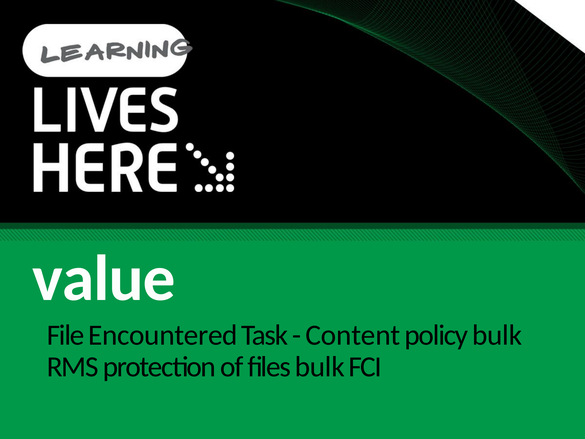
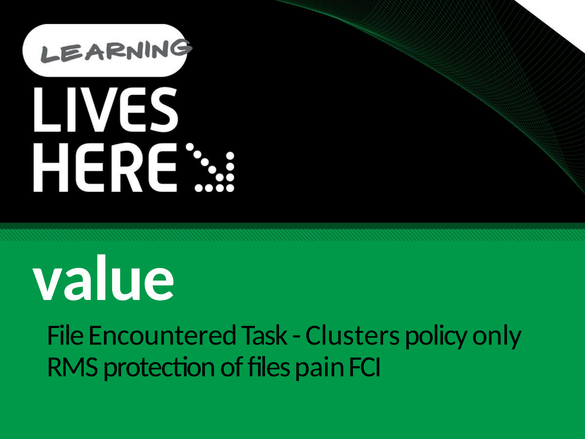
Content: Content -> Clusters
policy bulk: bulk -> only
files bulk: bulk -> pain
